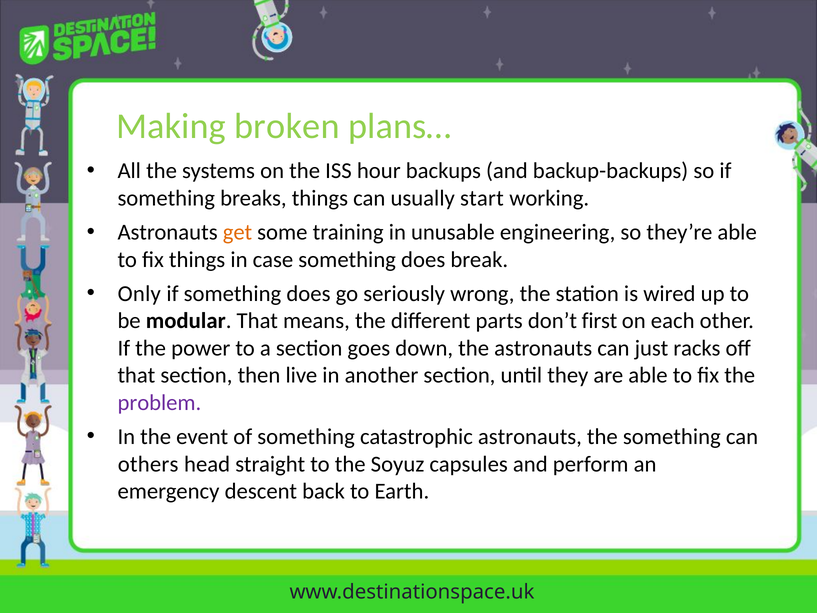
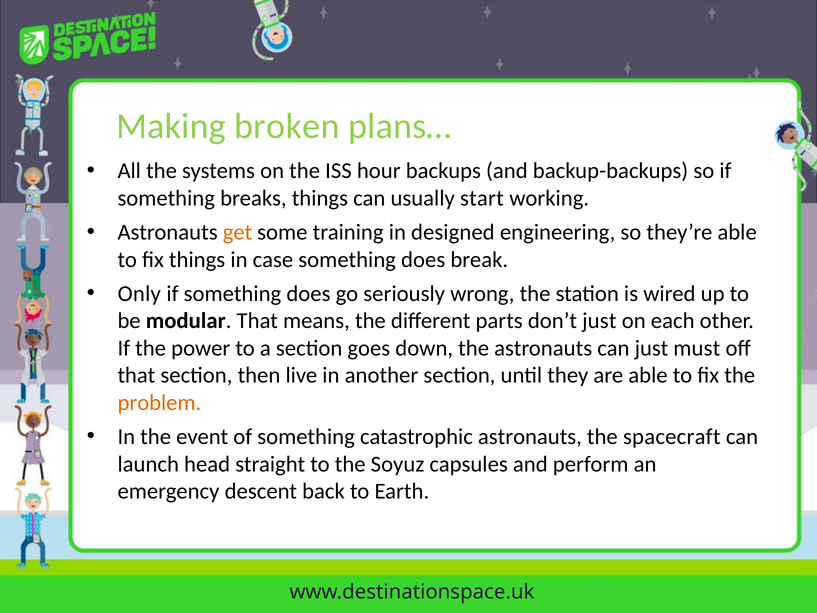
unusable: unusable -> designed
don’t first: first -> just
racks: racks -> must
problem colour: purple -> orange
the something: something -> spacecraft
others: others -> launch
